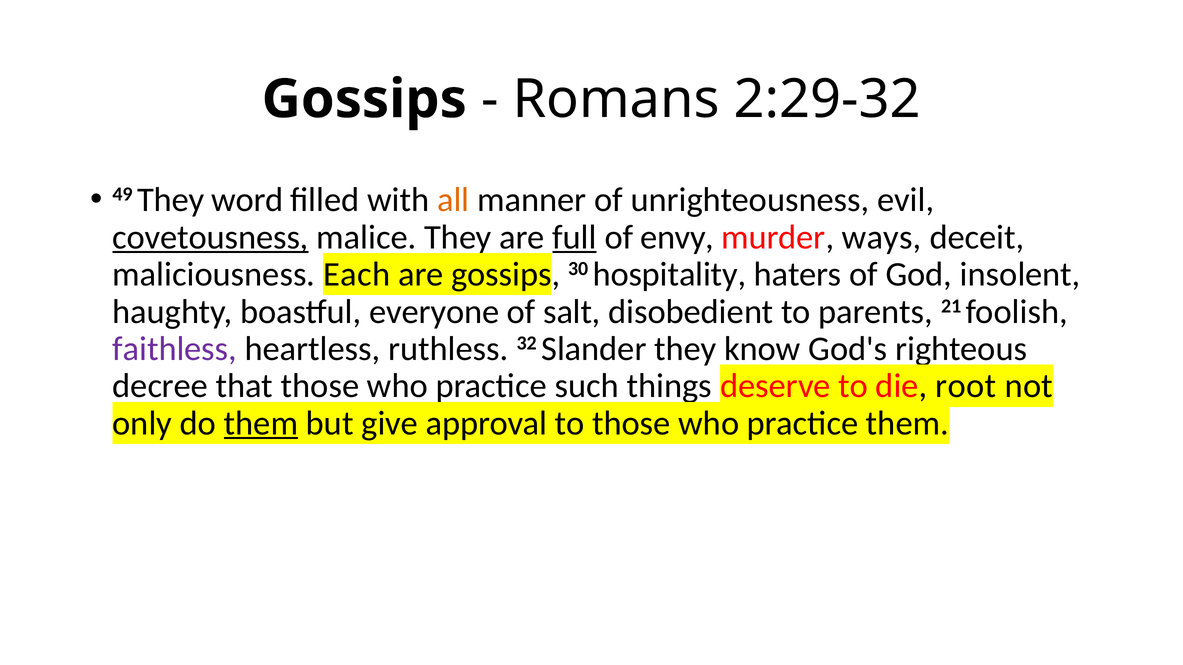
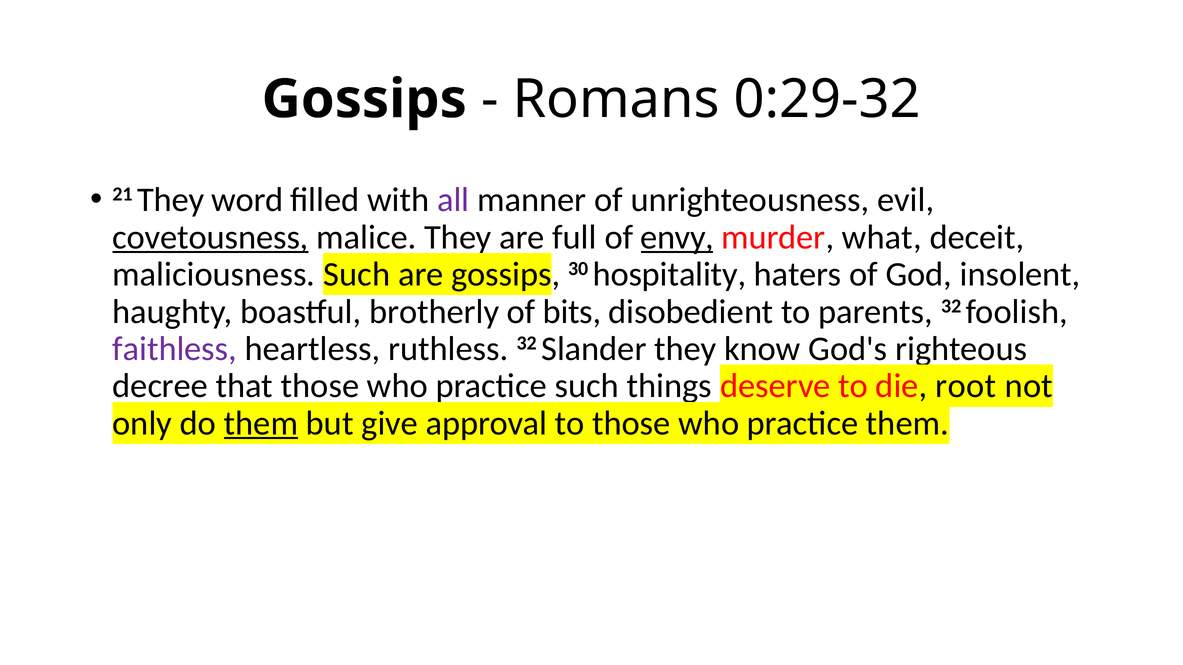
2:29-32: 2:29-32 -> 0:29-32
49: 49 -> 21
all colour: orange -> purple
full underline: present -> none
envy underline: none -> present
ways: ways -> what
maliciousness Each: Each -> Such
everyone: everyone -> brotherly
salt: salt -> bits
parents 21: 21 -> 32
